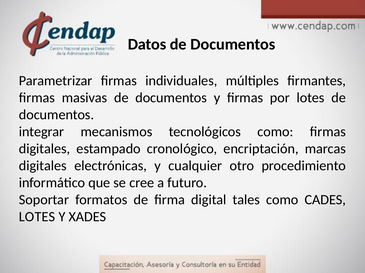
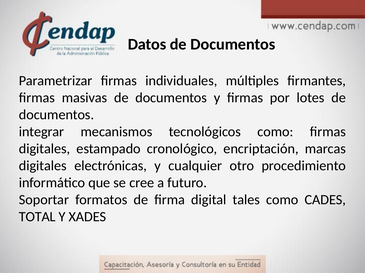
LOTES at (37, 217): LOTES -> TOTAL
